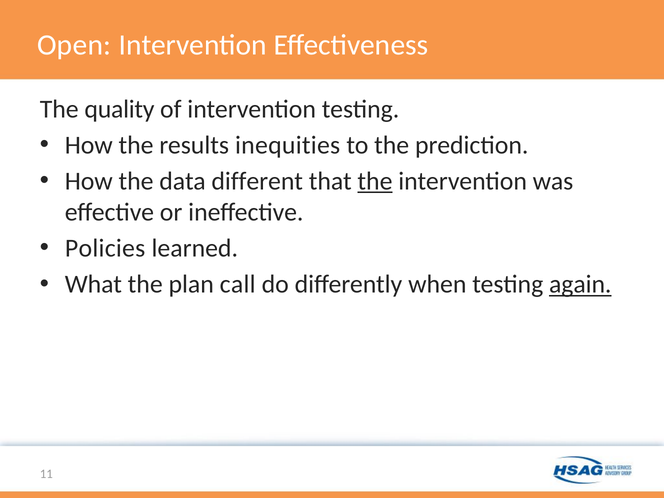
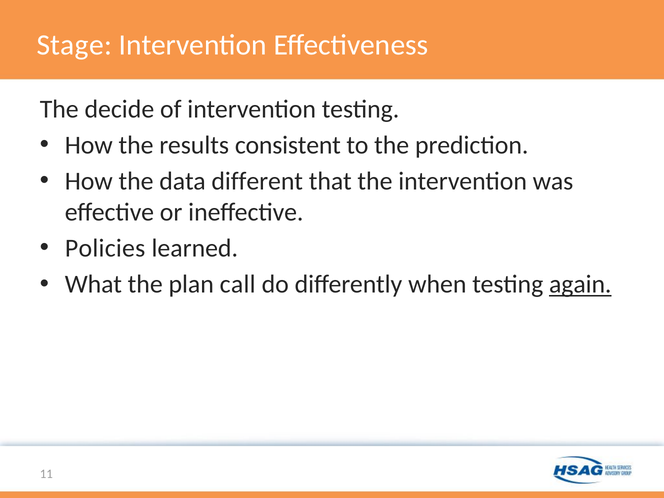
Open: Open -> Stage
quality: quality -> decide
inequities: inequities -> consistent
the at (375, 181) underline: present -> none
